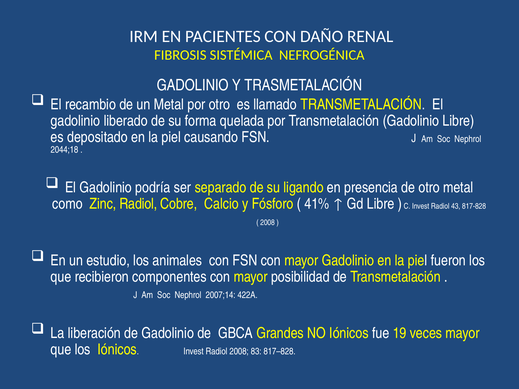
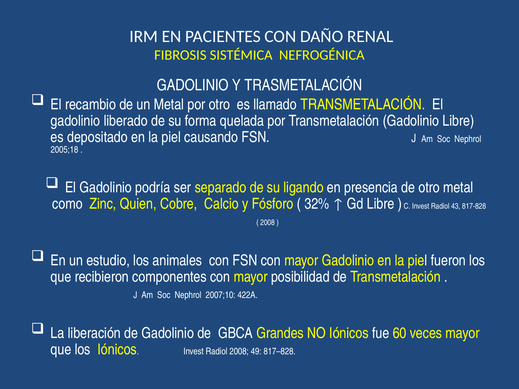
2044;18: 2044;18 -> 2005;18
Zinc Radiol: Radiol -> Quien
41%: 41% -> 32%
2007;14: 2007;14 -> 2007;10
19: 19 -> 60
83: 83 -> 49
